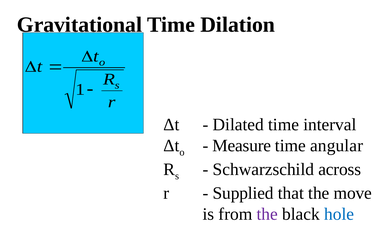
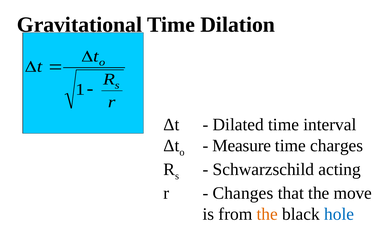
angular: angular -> charges
across: across -> acting
Supplied: Supplied -> Changes
the at (267, 213) colour: purple -> orange
